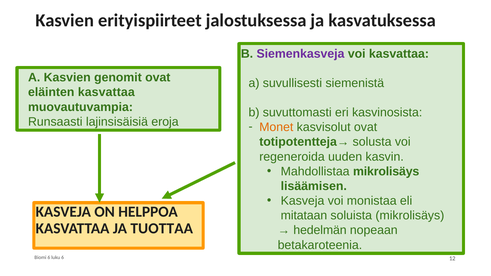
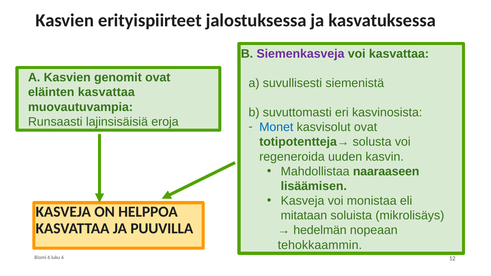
Monet colour: orange -> blue
Mahdollistaa mikrolisäys: mikrolisäys -> naaraaseen
TUOTTAA: TUOTTAA -> PUUVILLA
betakaroteenia: betakaroteenia -> tehokkaammin
